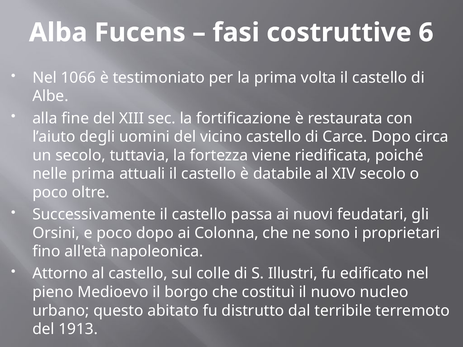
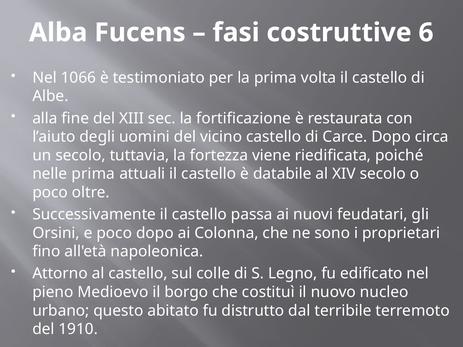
Illustri: Illustri -> Legno
1913: 1913 -> 1910
